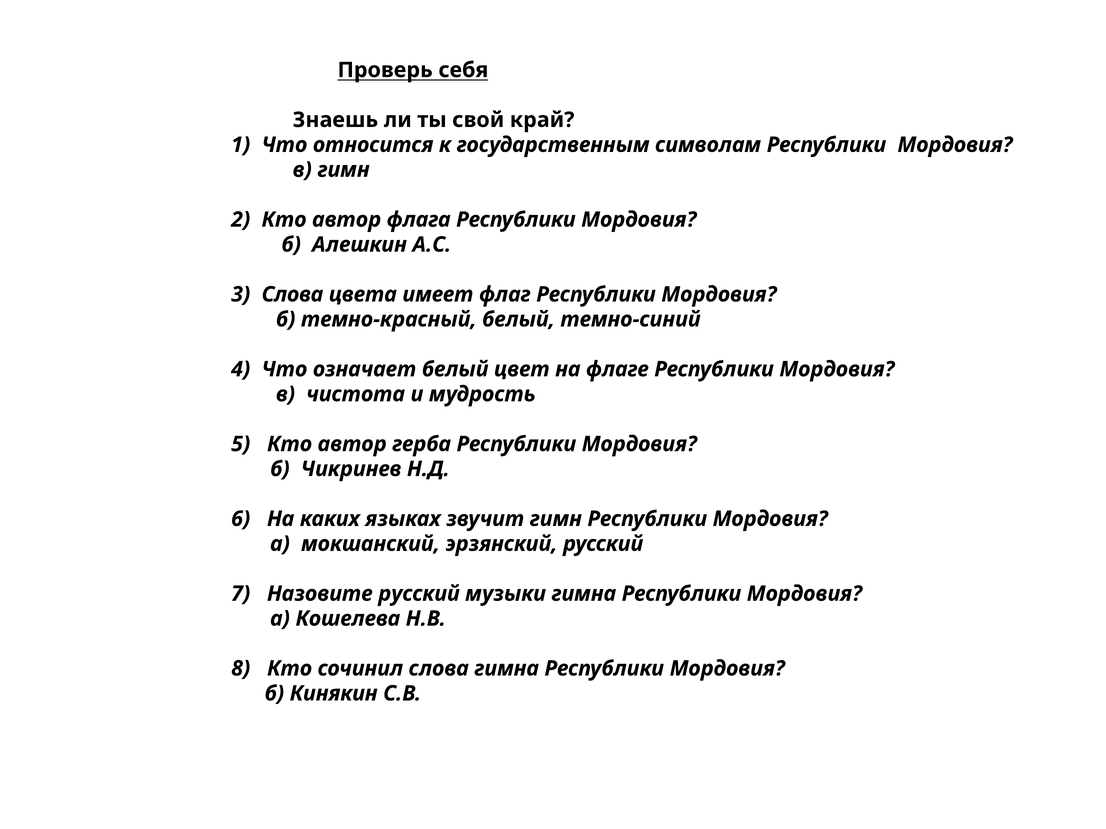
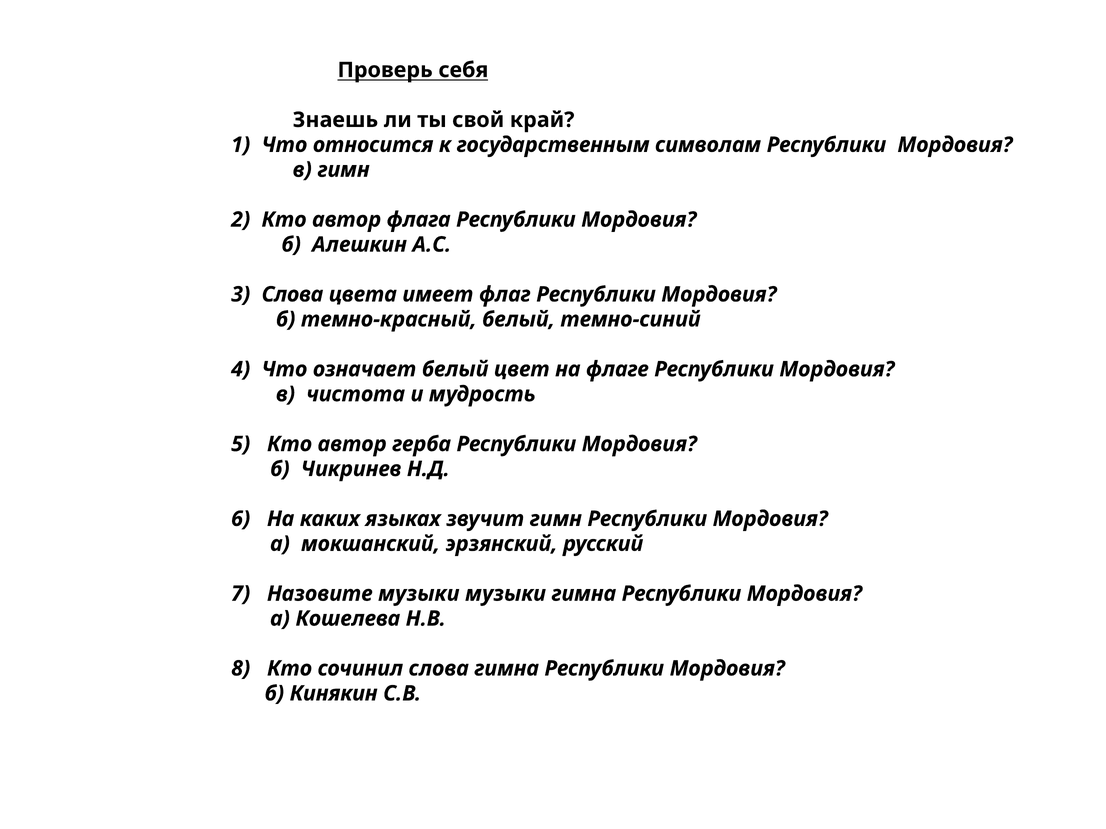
Назовите русский: русский -> музыки
